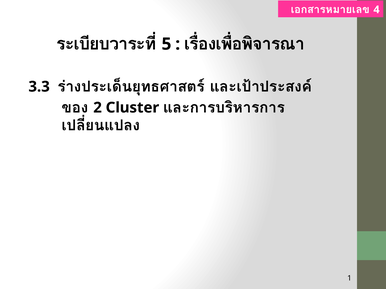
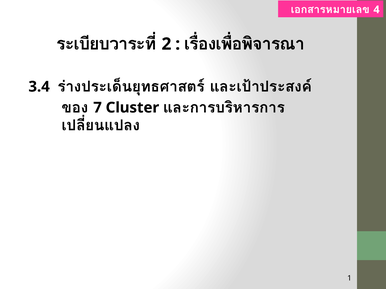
5: 5 -> 2
3.3: 3.3 -> 3.4
2: 2 -> 7
